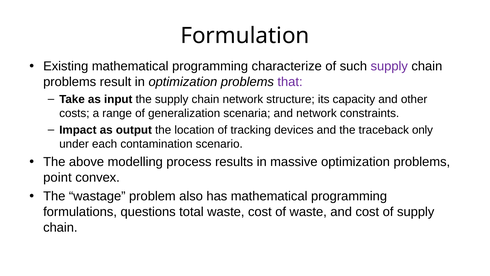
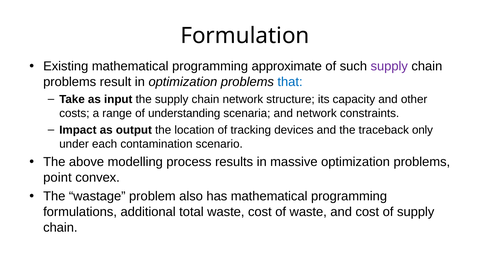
characterize: characterize -> approximate
that colour: purple -> blue
generalization: generalization -> understanding
questions: questions -> additional
